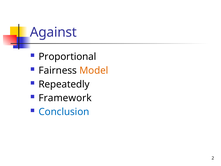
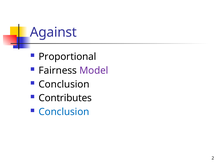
Model colour: orange -> purple
Repeatedly at (64, 84): Repeatedly -> Conclusion
Framework: Framework -> Contributes
